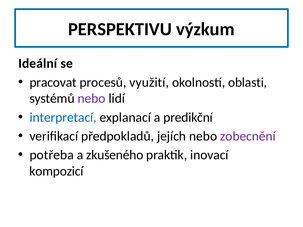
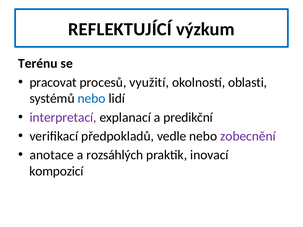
PERSPEKTIVU: PERSPEKTIVU -> REFLEKTUJÍCÍ
Ideální: Ideální -> Terénu
nebo at (92, 99) colour: purple -> blue
interpretací colour: blue -> purple
jejích: jejích -> vedle
potřeba: potřeba -> anotace
zkušeného: zkušeného -> rozsáhlých
